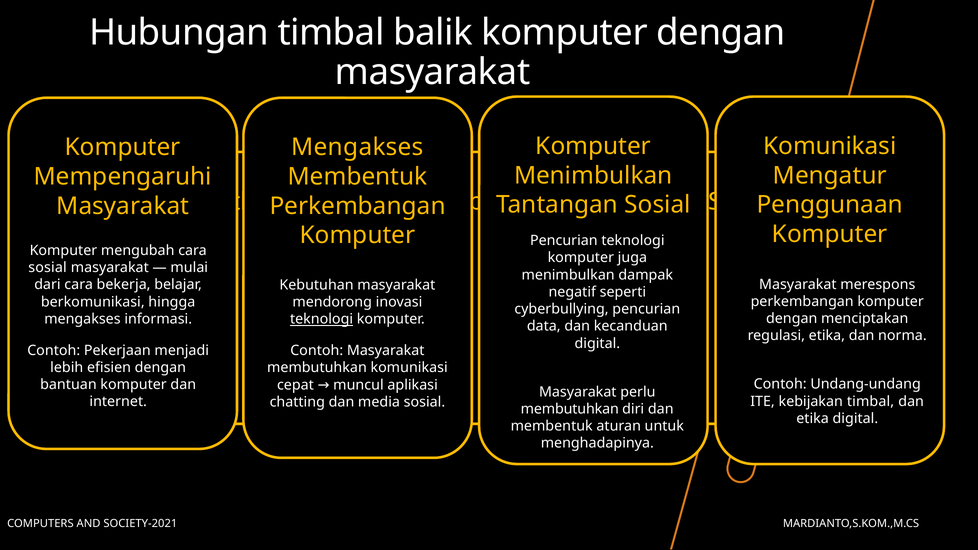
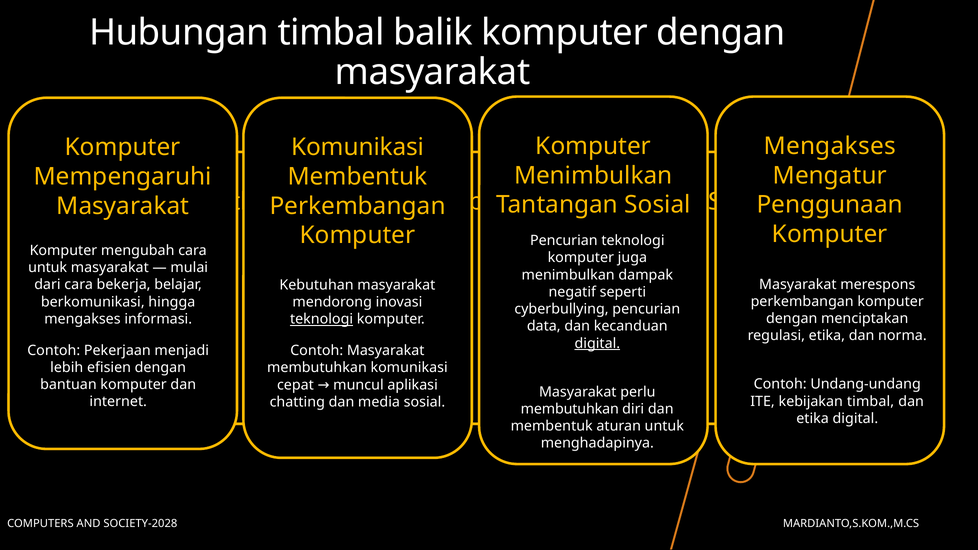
Komunikasi at (830, 146): Komunikasi -> Mengakses
Mengakses at (357, 147): Mengakses -> Komunikasi
sosial at (48, 268): sosial -> untuk
digital at (597, 343) underline: none -> present
SOCIETY-2021: SOCIETY-2021 -> SOCIETY-2028
